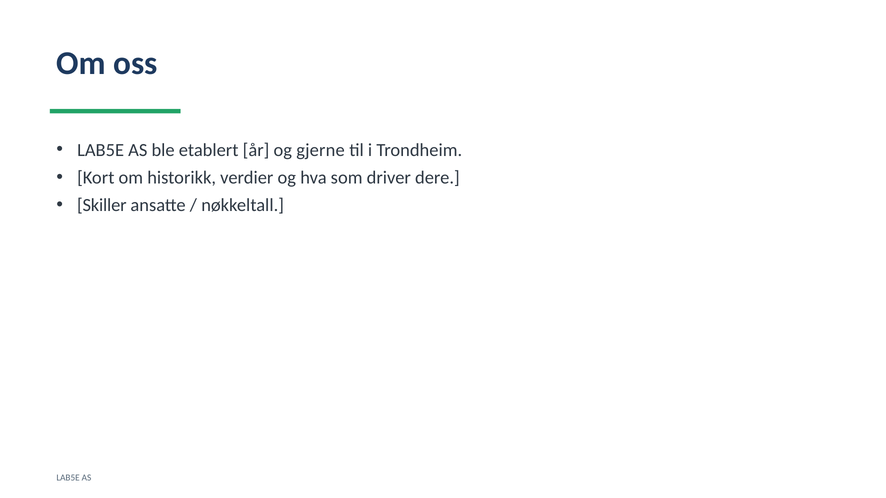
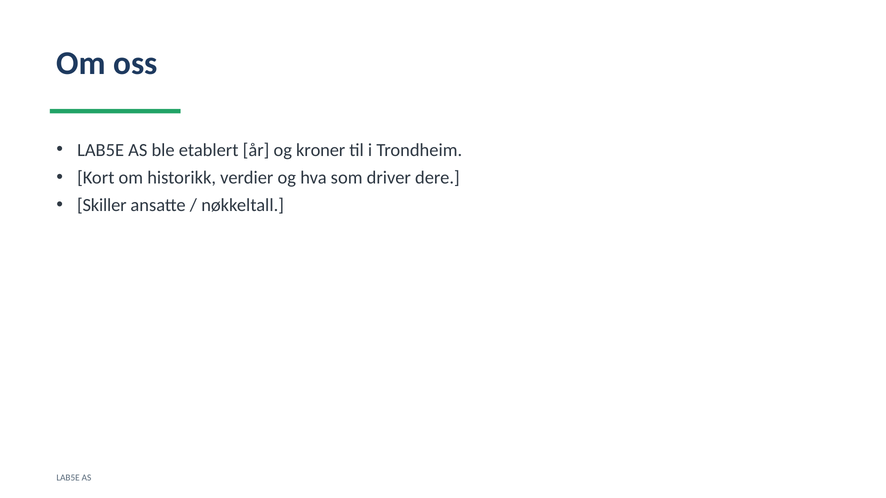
gjerne: gjerne -> kroner
